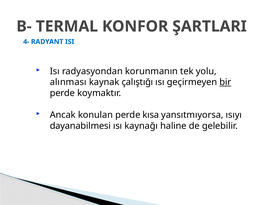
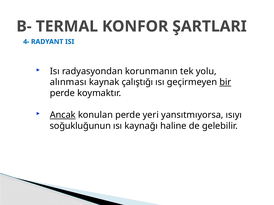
Ancak underline: none -> present
kısa: kısa -> yeri
dayanabilmesi: dayanabilmesi -> soğukluğunun
